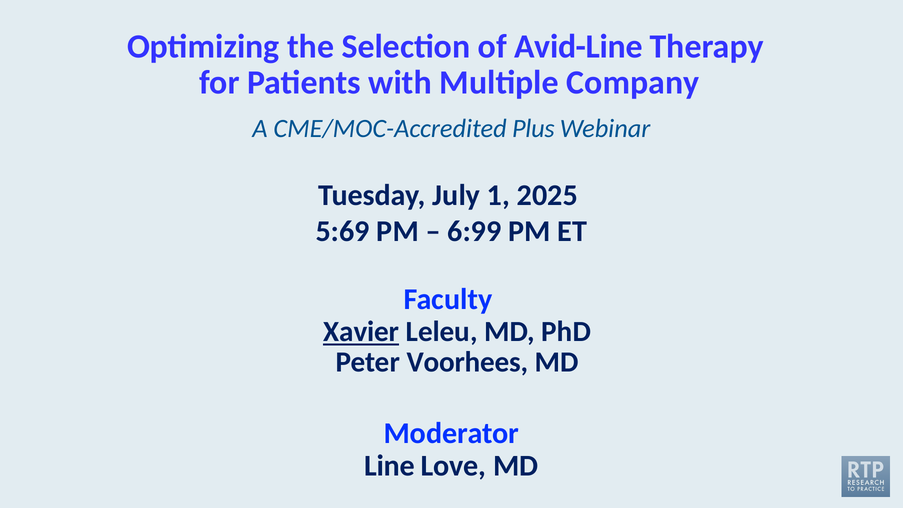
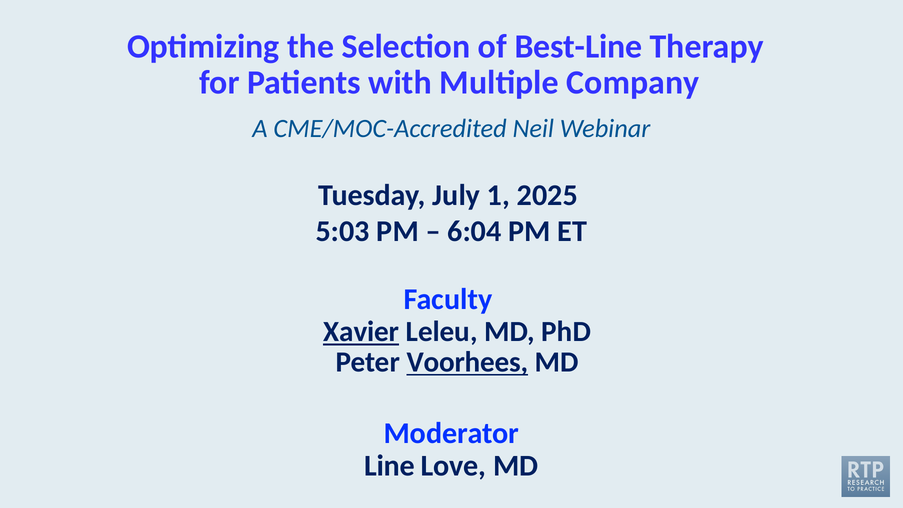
Avid-Line: Avid-Line -> Best-Line
Plus: Plus -> Neil
5:69: 5:69 -> 5:03
6:99: 6:99 -> 6:04
Voorhees underline: none -> present
